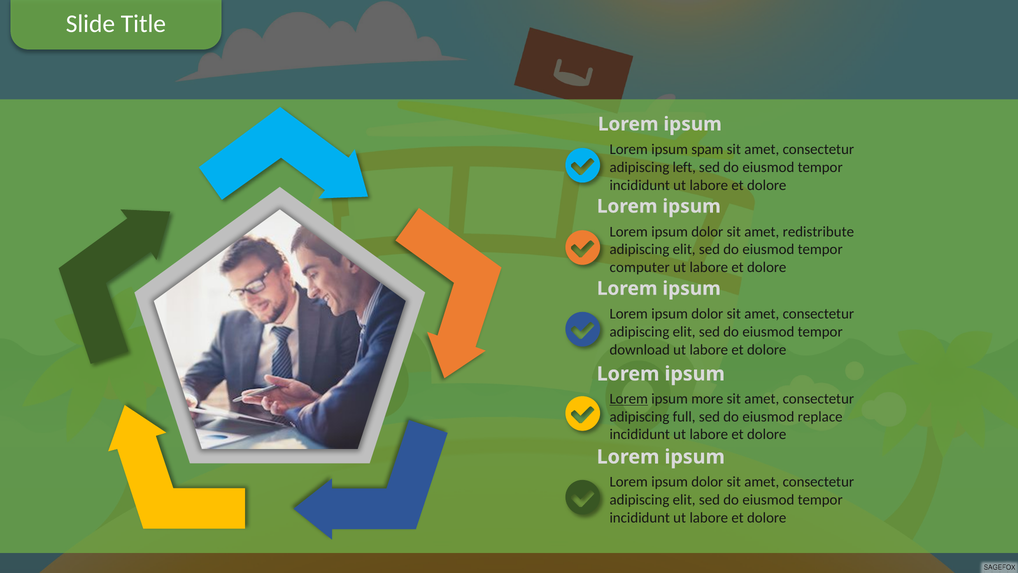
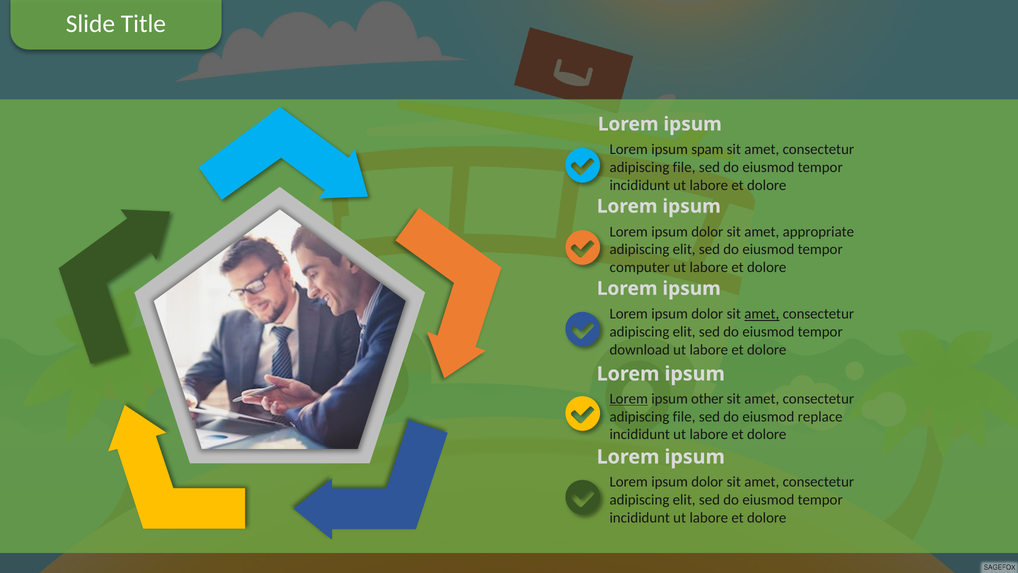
left at (684, 167): left -> file
redistribute: redistribute -> appropriate
amet at (762, 314) underline: none -> present
more: more -> other
full at (684, 416): full -> file
